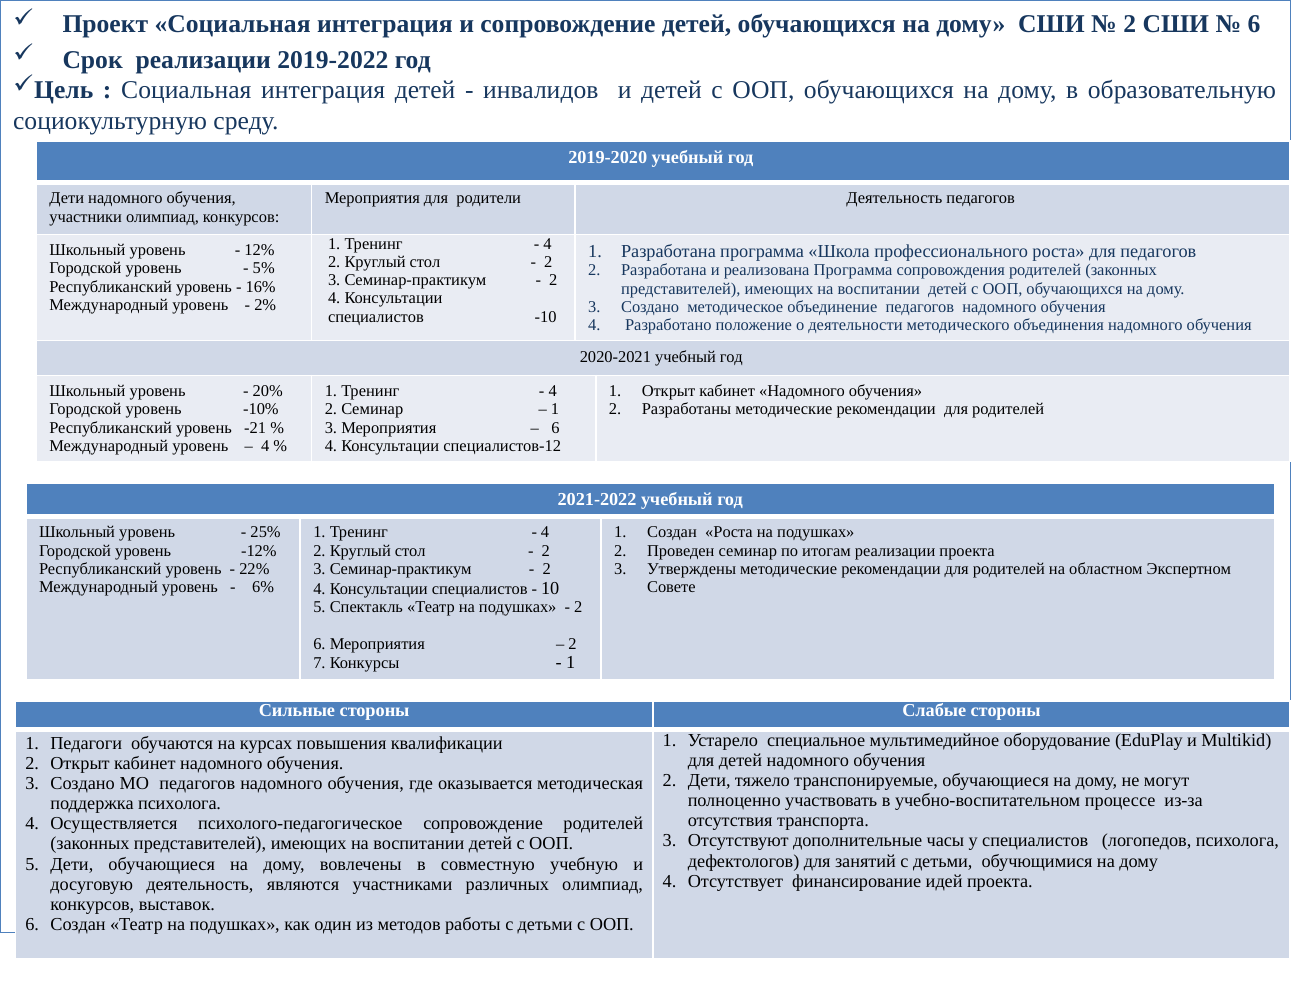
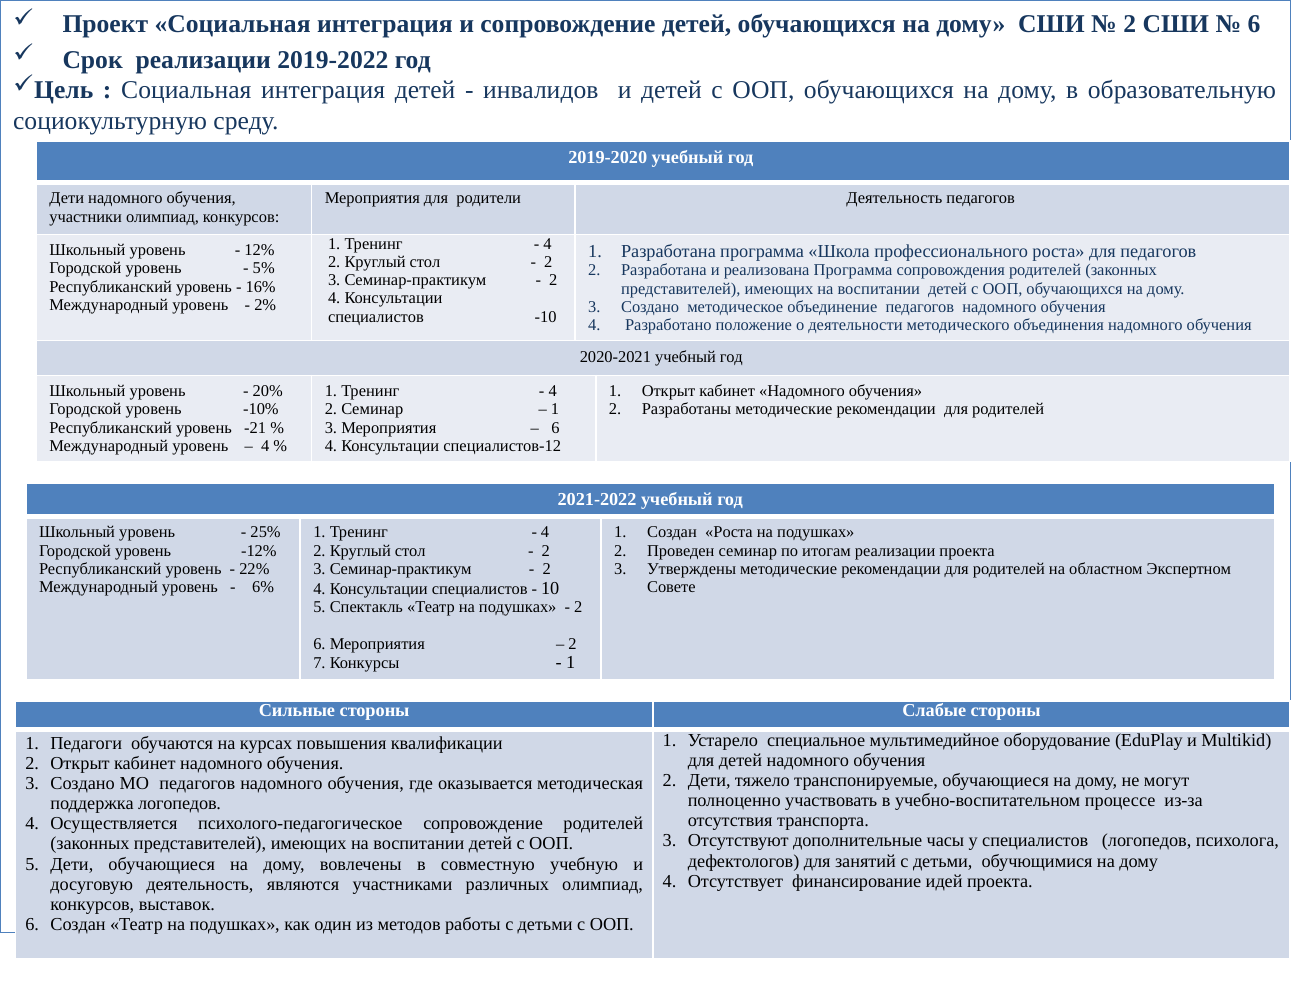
поддержка психолога: психолога -> логопедов
